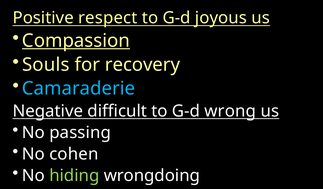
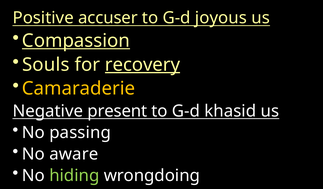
respect: respect -> accuser
recovery underline: none -> present
Camaraderie colour: light blue -> yellow
difficult: difficult -> present
wrong: wrong -> khasid
cohen: cohen -> aware
